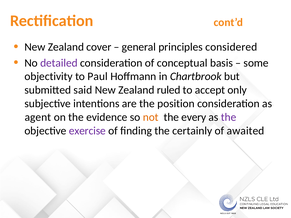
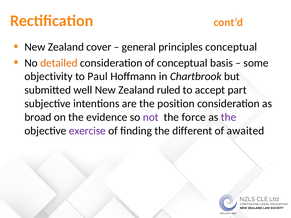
principles considered: considered -> conceptual
detailed colour: purple -> orange
said: said -> well
only: only -> part
agent: agent -> broad
not colour: orange -> purple
every: every -> force
certainly: certainly -> different
